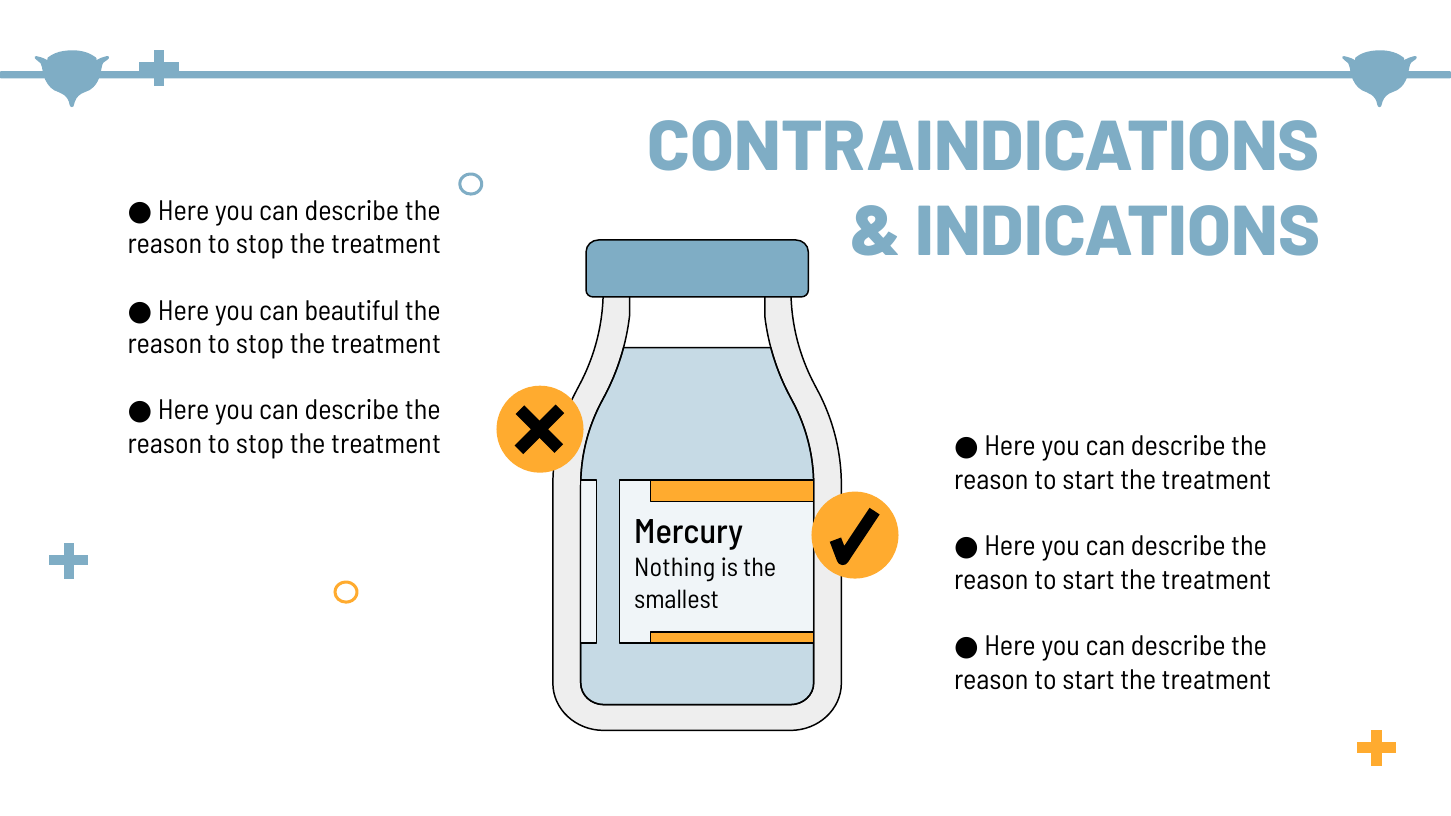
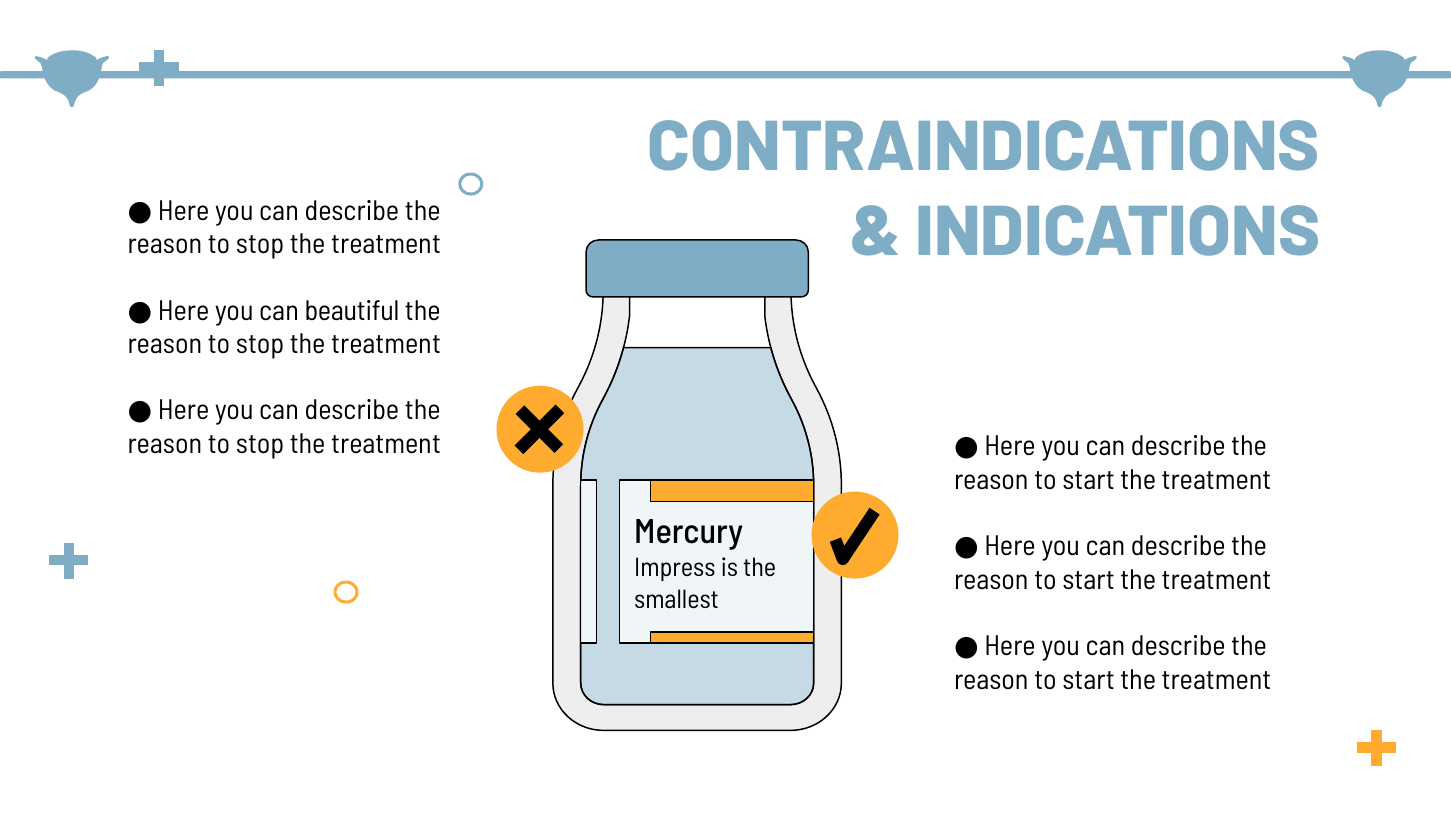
Nothing: Nothing -> Impress
